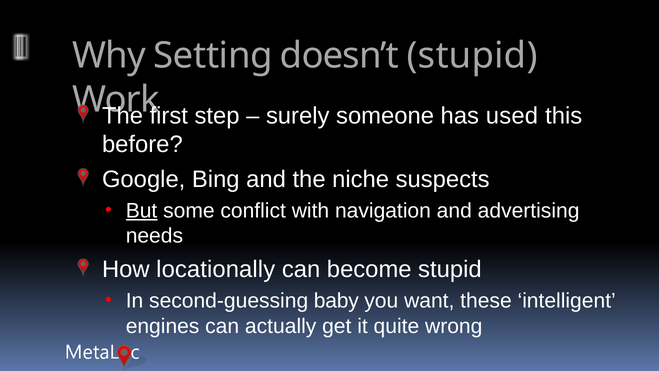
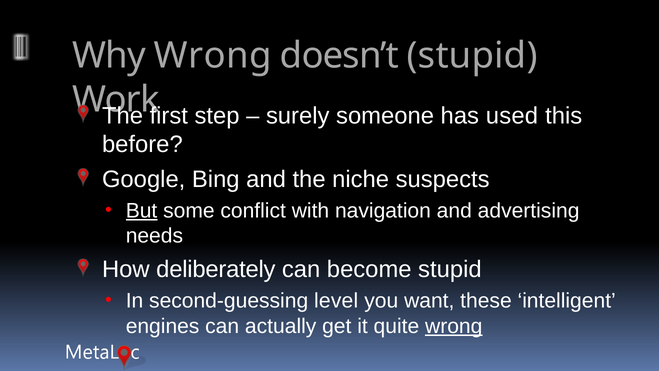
Why Setting: Setting -> Wrong
locationally: locationally -> deliberately
baby: baby -> level
wrong at (454, 326) underline: none -> present
